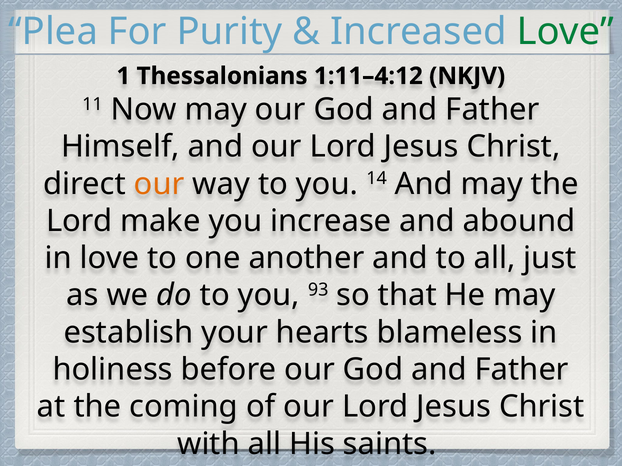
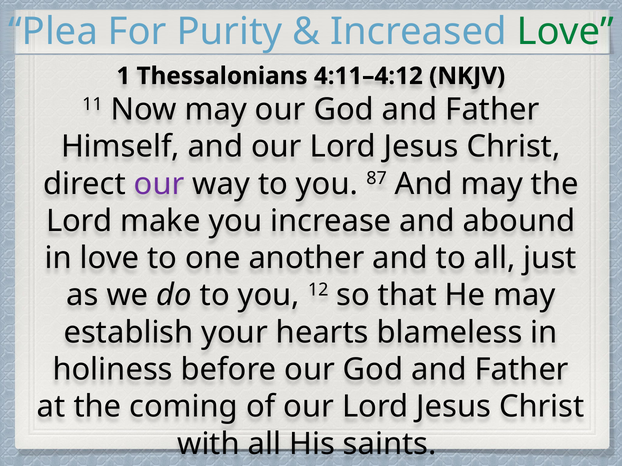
1:11–4:12: 1:11–4:12 -> 4:11–4:12
our at (159, 184) colour: orange -> purple
14: 14 -> 87
93: 93 -> 12
